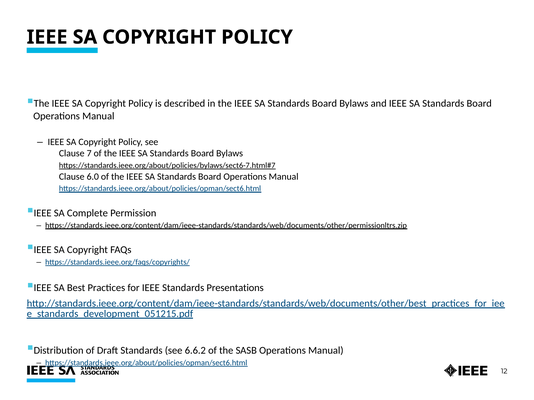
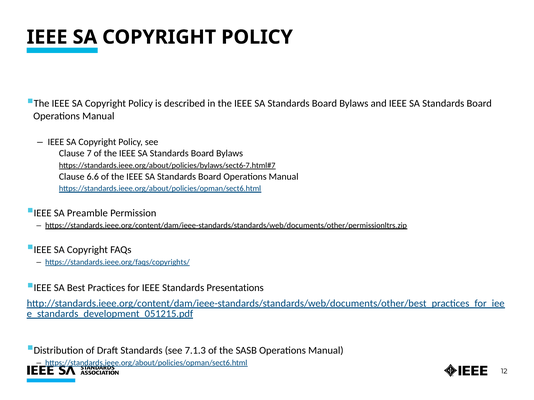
6.0: 6.0 -> 6.6
Complete: Complete -> Preamble
6.6.2: 6.6.2 -> 7.1.3
